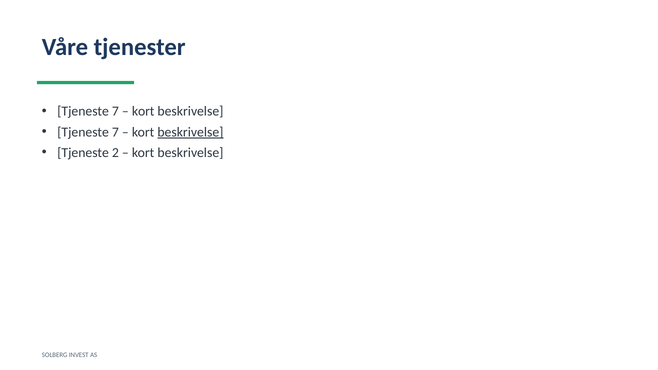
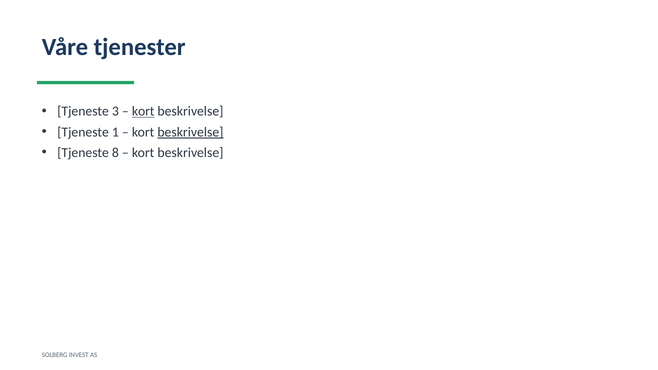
7 at (115, 111): 7 -> 3
kort at (143, 111) underline: none -> present
7 at (115, 132): 7 -> 1
2: 2 -> 8
